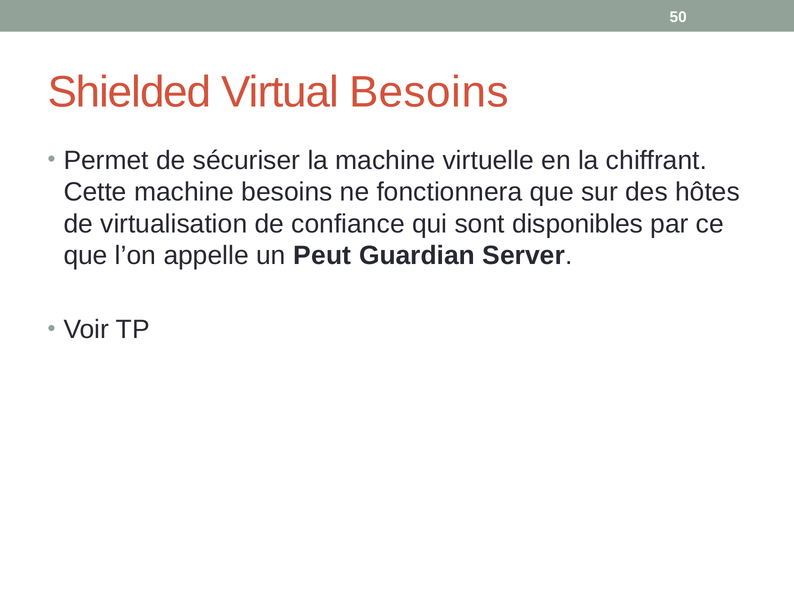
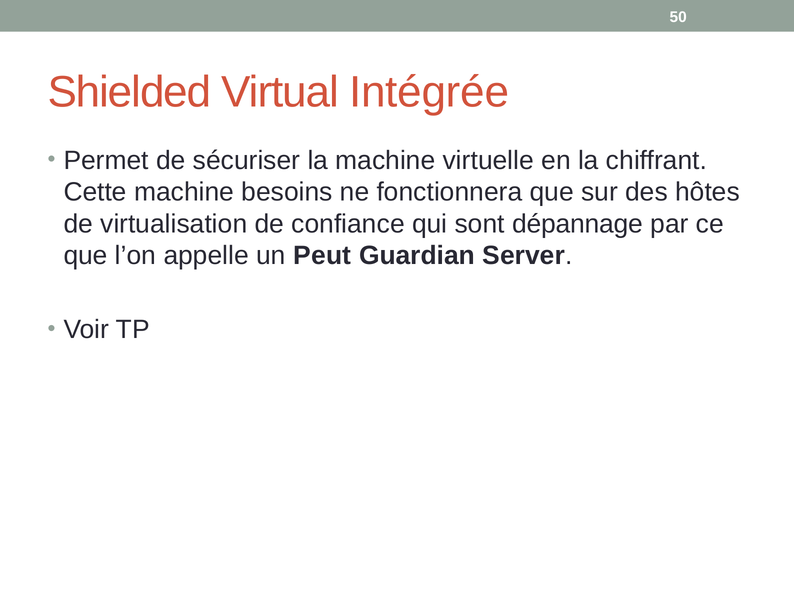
Virtual Besoins: Besoins -> Intégrée
disponibles: disponibles -> dépannage
